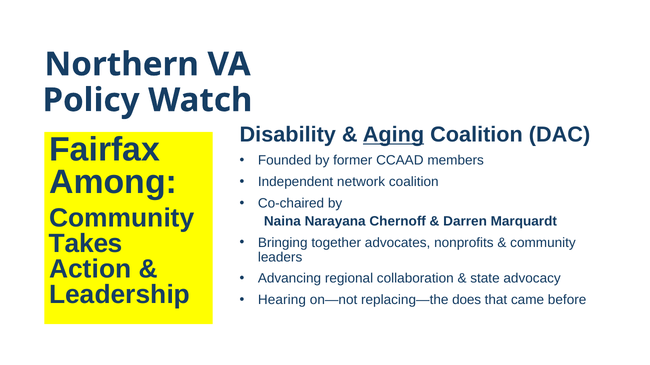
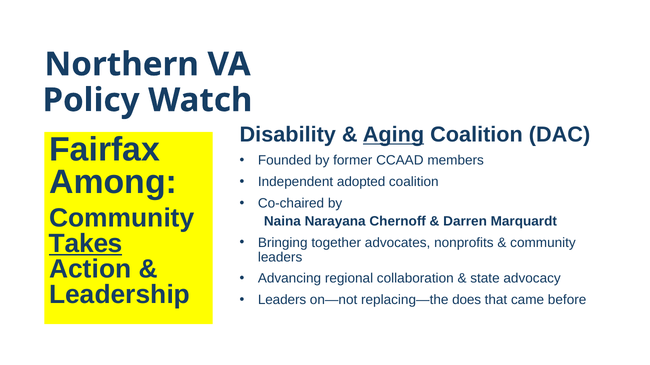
network: network -> adopted
Takes underline: none -> present
Hearing at (282, 300): Hearing -> Leaders
